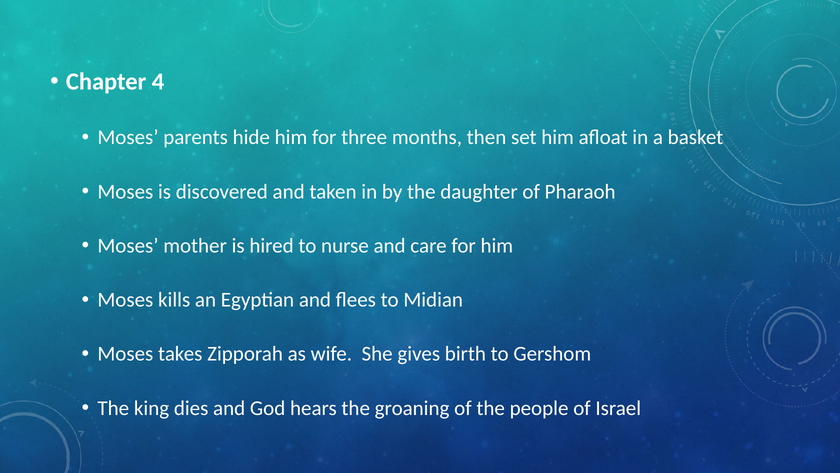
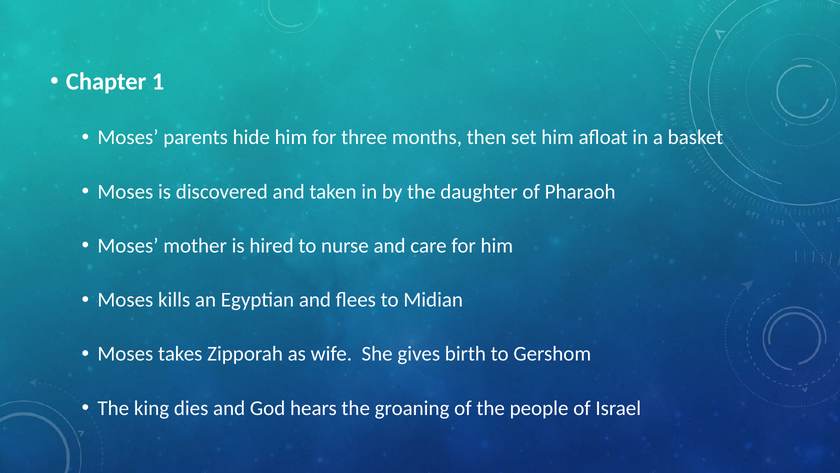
4: 4 -> 1
